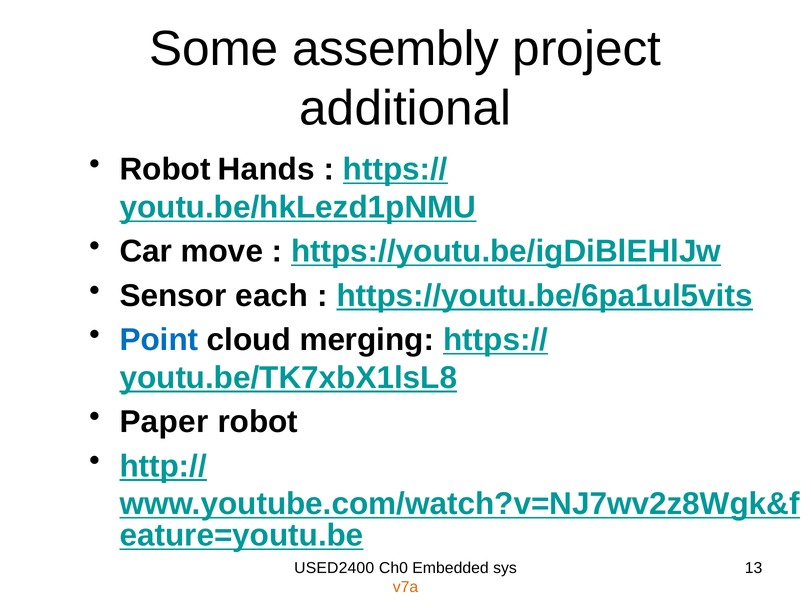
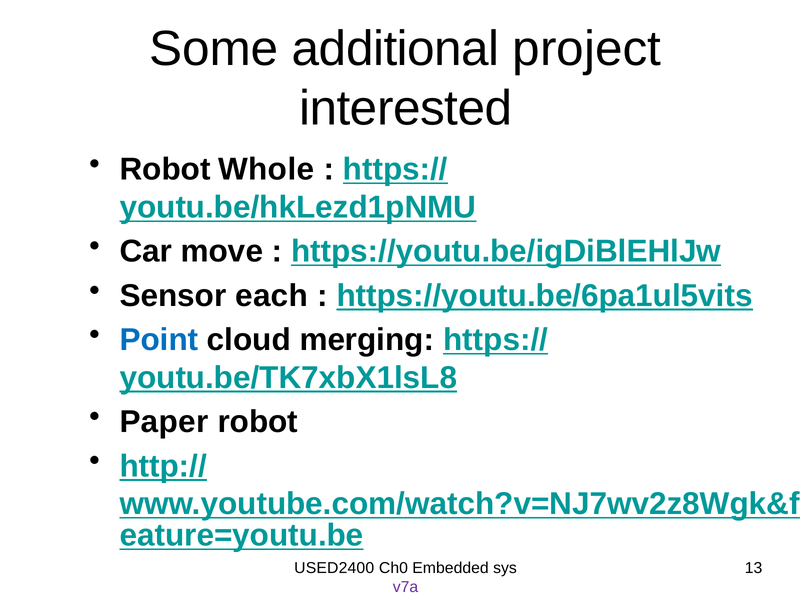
assembly: assembly -> additional
additional: additional -> interested
Hands: Hands -> Whole
v7a colour: orange -> purple
